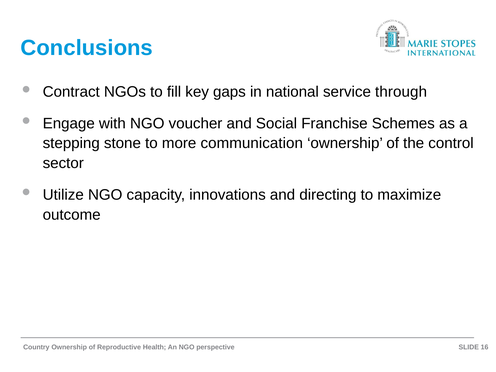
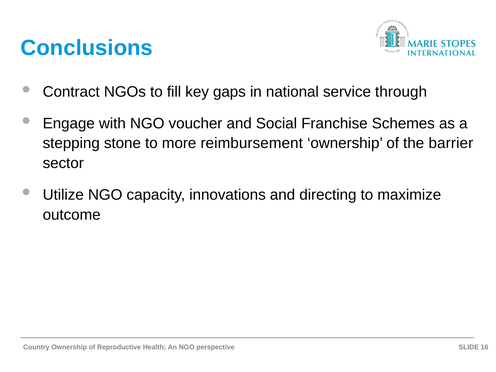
communication: communication -> reimbursement
control: control -> barrier
